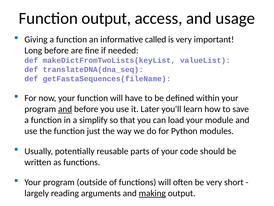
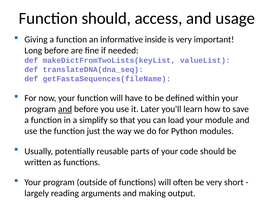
Function output: output -> should
called: called -> inside
making underline: present -> none
